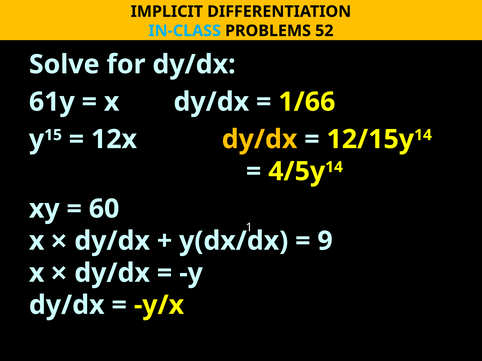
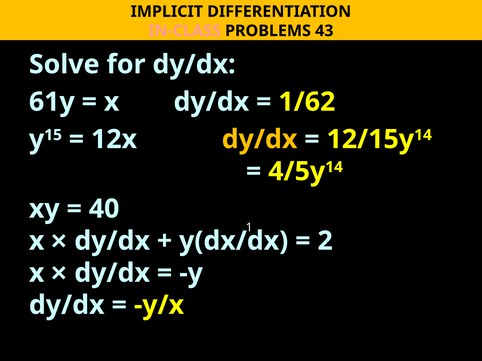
IN-CLASS colour: light blue -> pink
52: 52 -> 43
1/66: 1/66 -> 1/62
60: 60 -> 40
9: 9 -> 2
